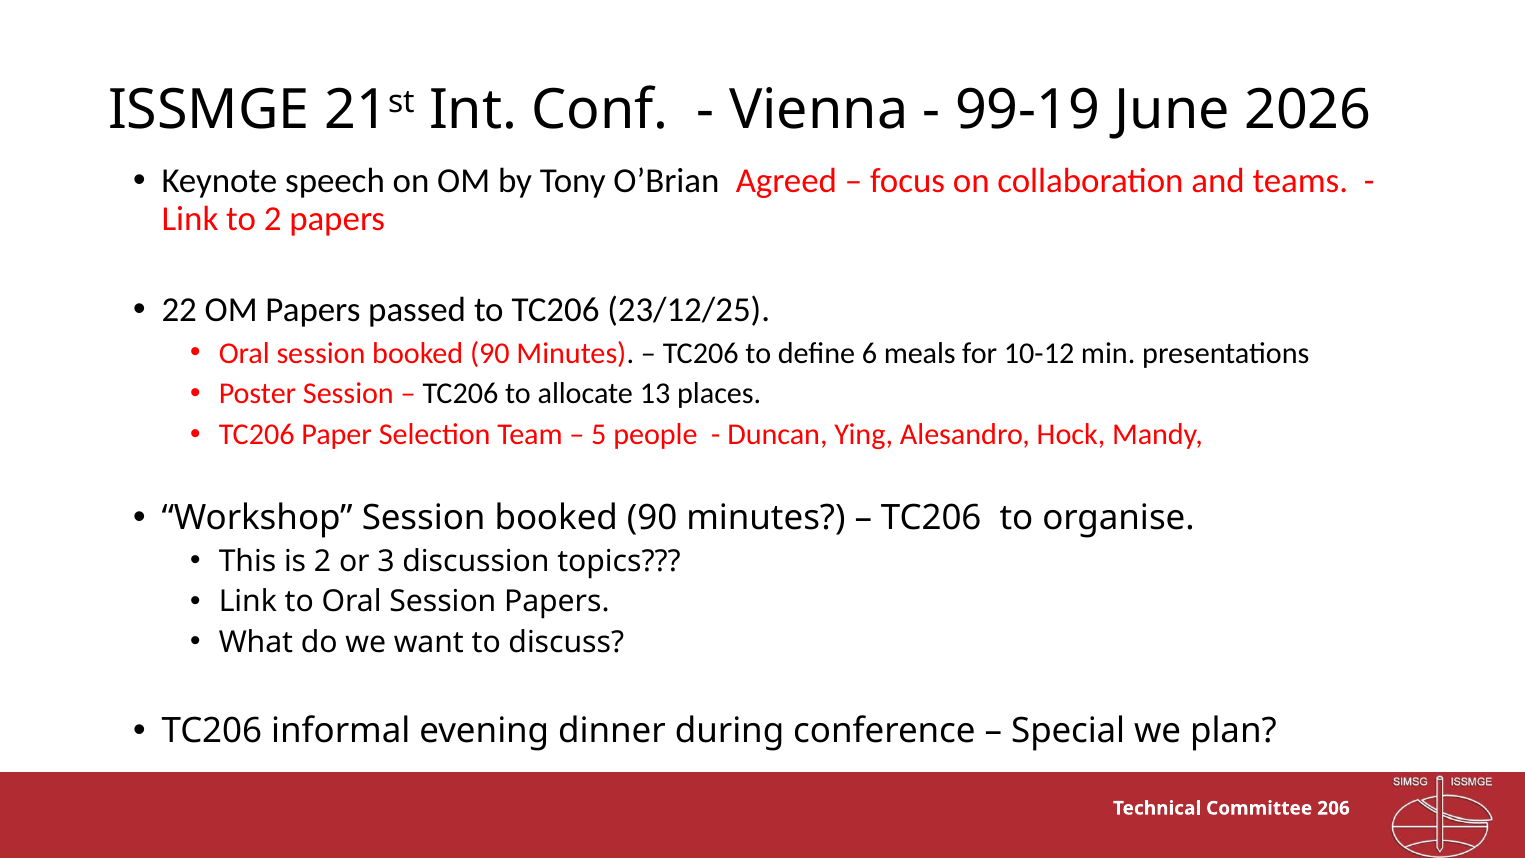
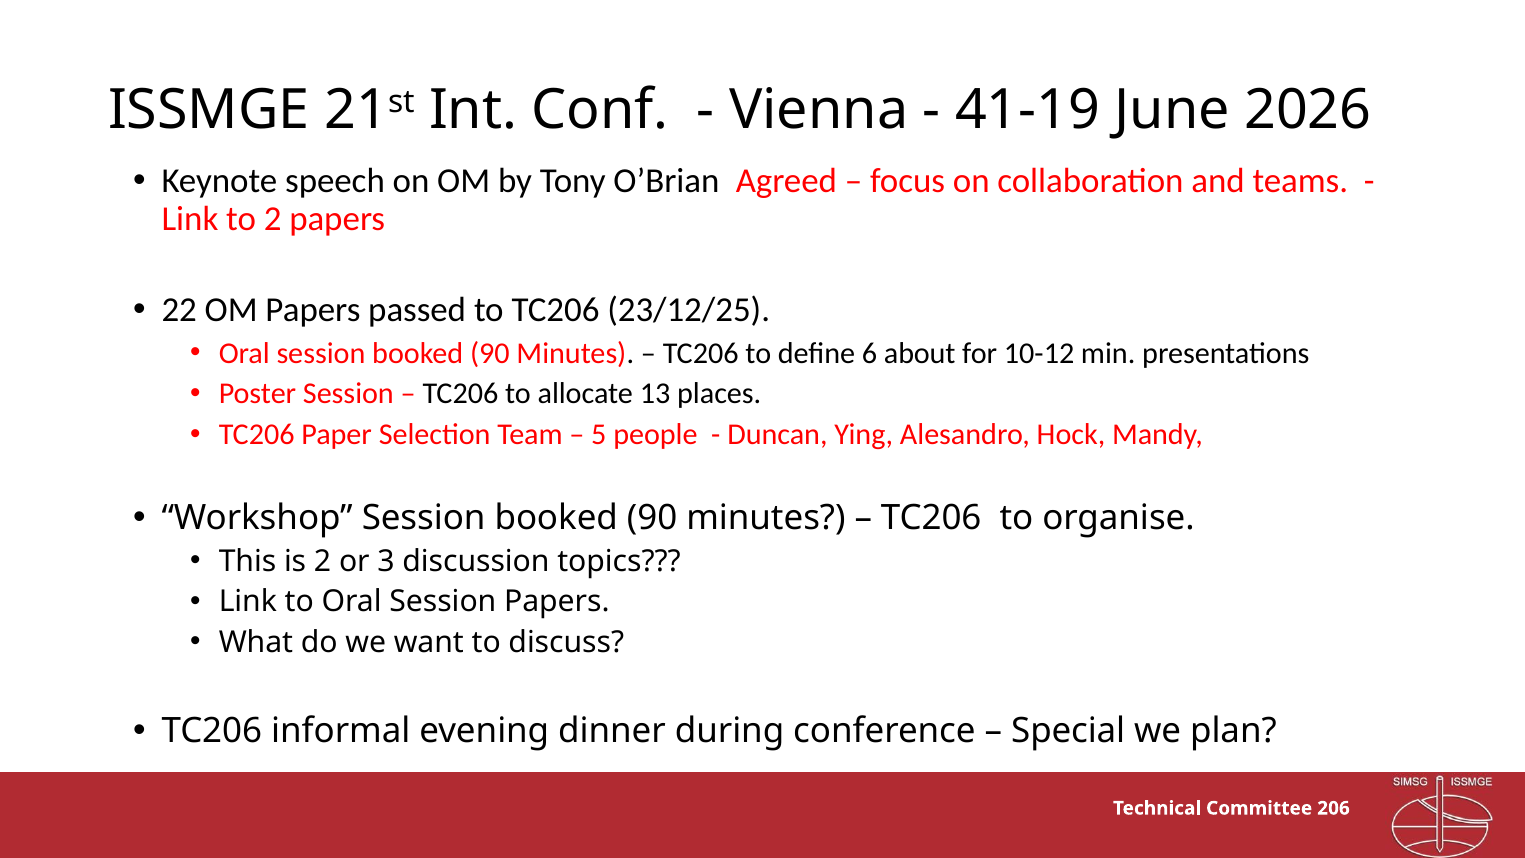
99-19: 99-19 -> 41-19
meals: meals -> about
